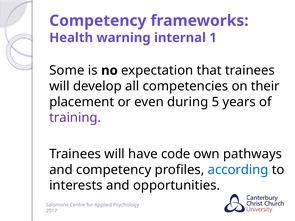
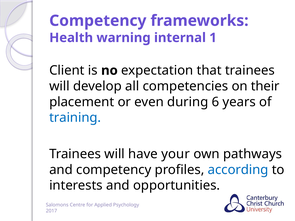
Some: Some -> Client
5: 5 -> 6
training colour: purple -> blue
code: code -> your
